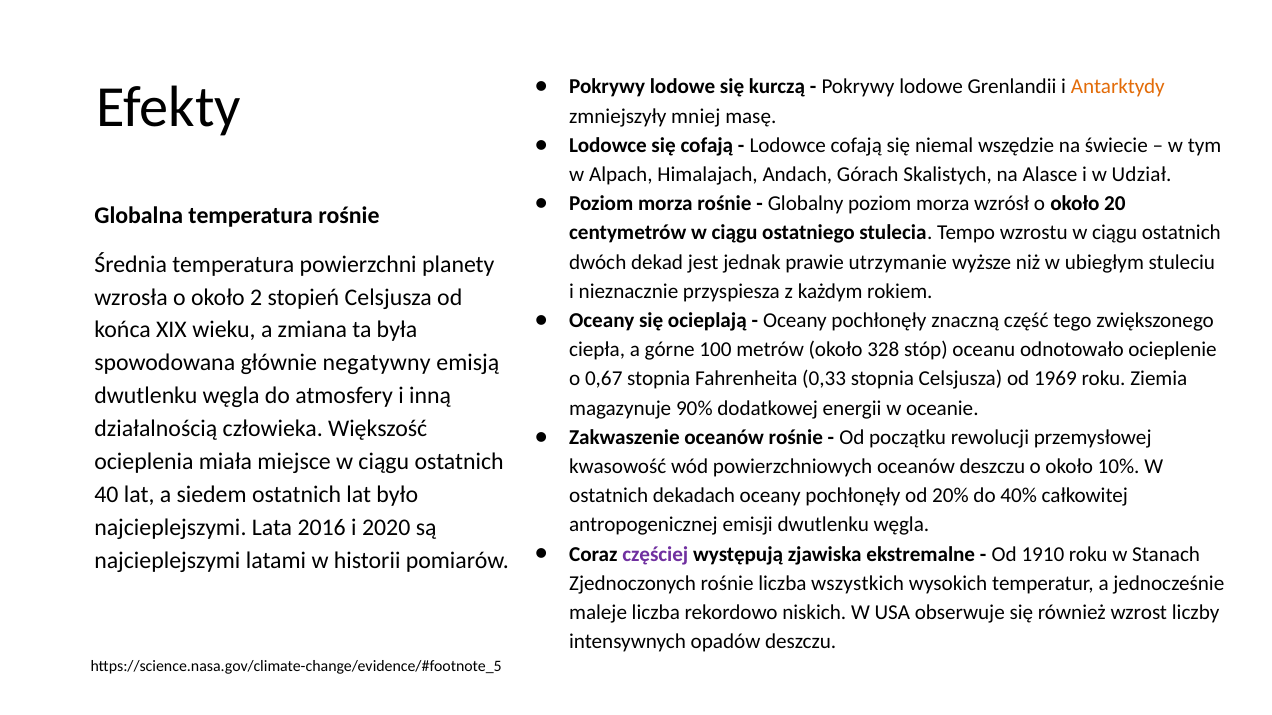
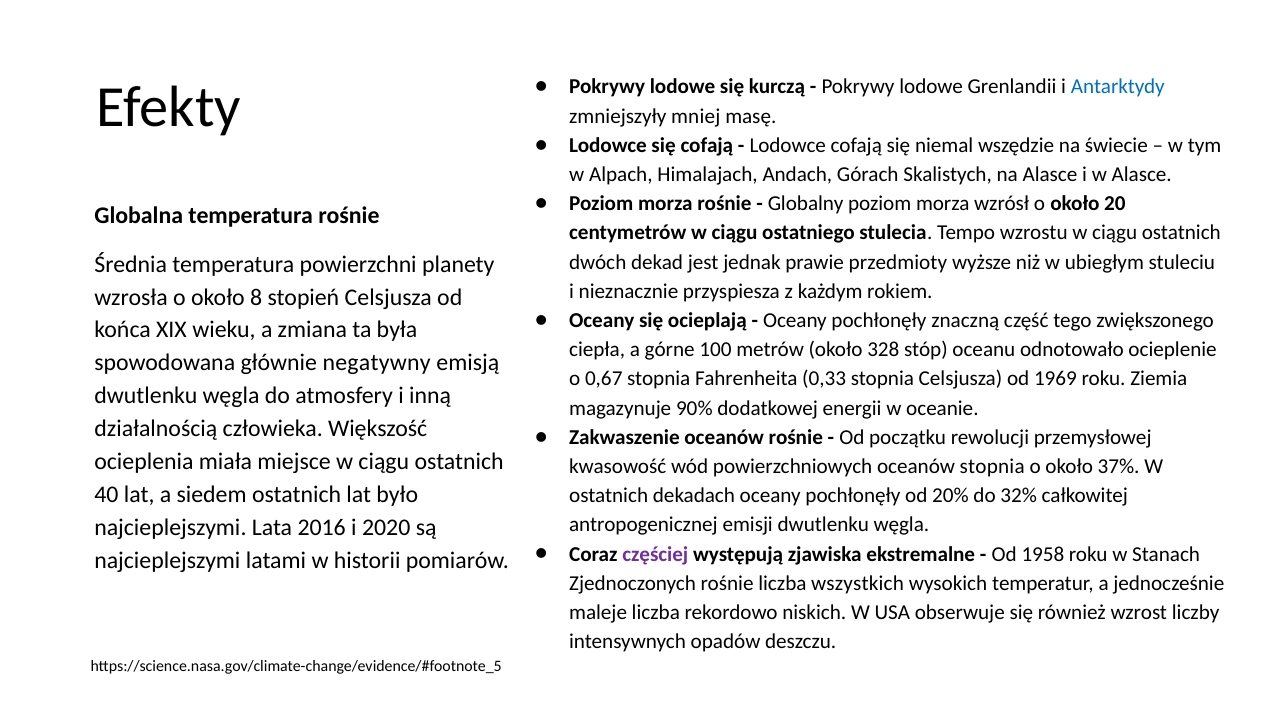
Antarktydy colour: orange -> blue
w Udział: Udział -> Alasce
utrzymanie: utrzymanie -> przedmioty
2: 2 -> 8
oceanów deszczu: deszczu -> stopnia
10%: 10% -> 37%
40%: 40% -> 32%
1910: 1910 -> 1958
